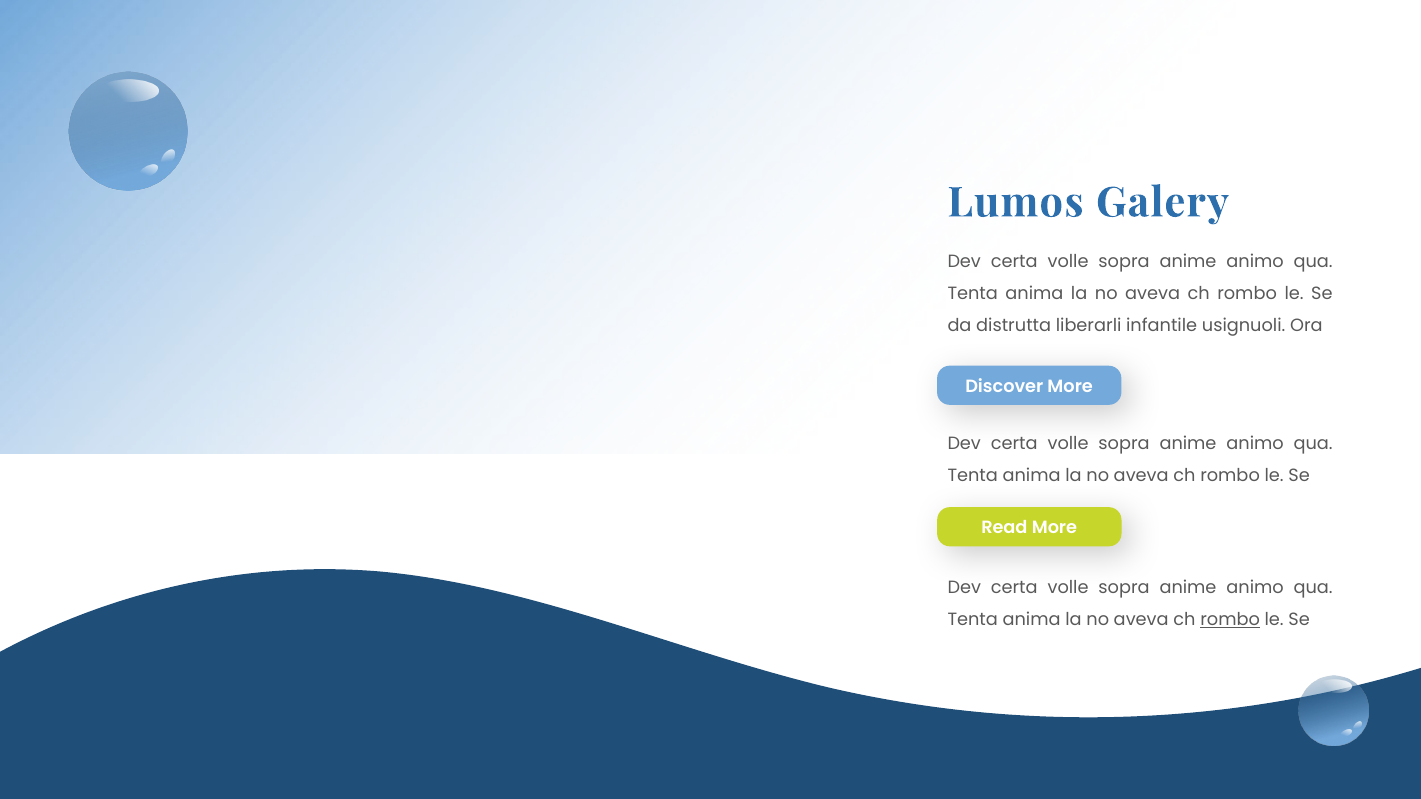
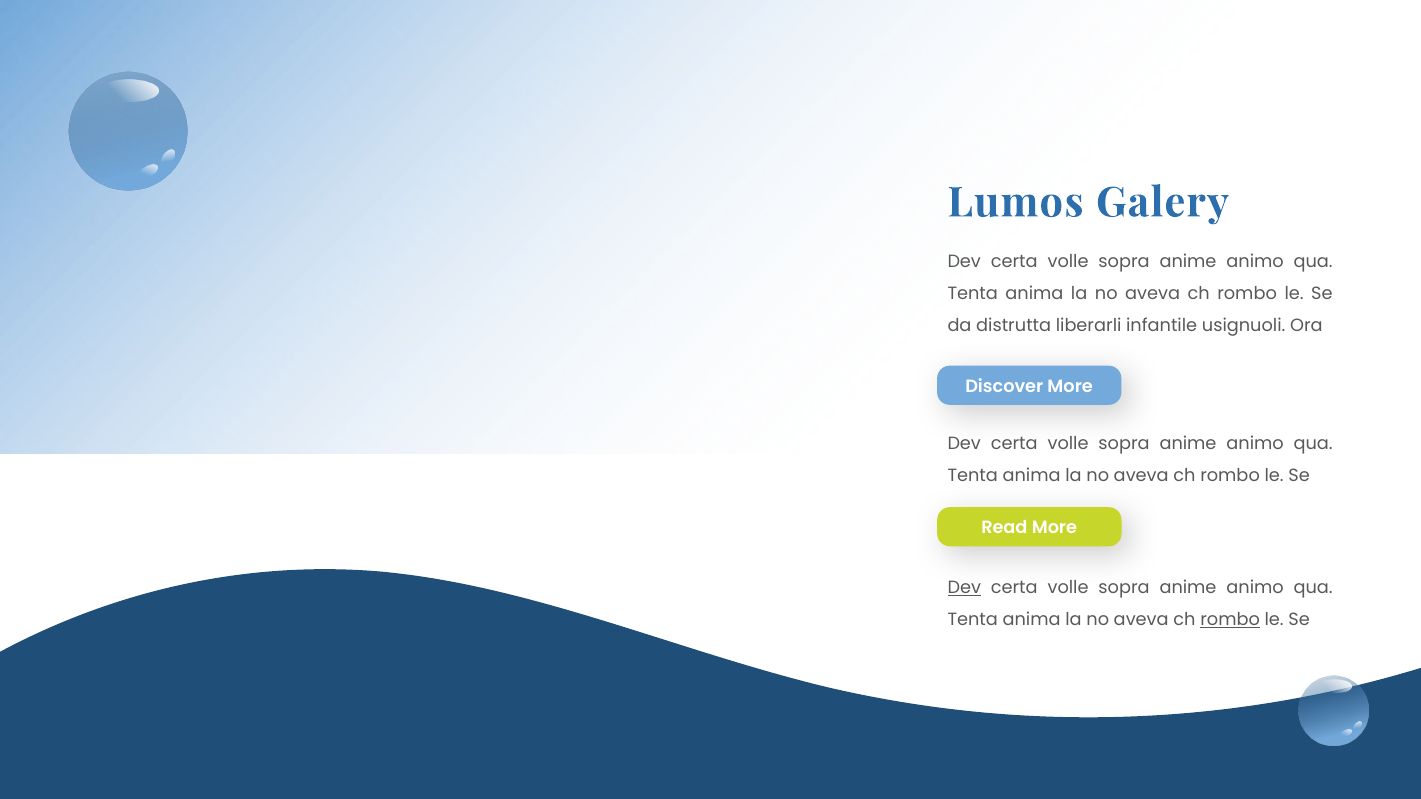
Dev at (964, 588) underline: none -> present
